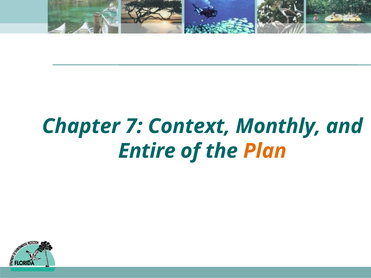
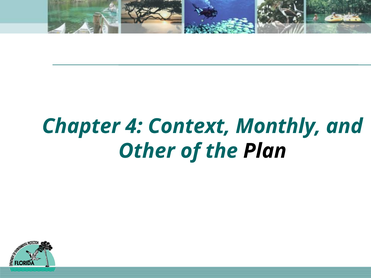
7: 7 -> 4
Entire: Entire -> Other
Plan colour: orange -> black
